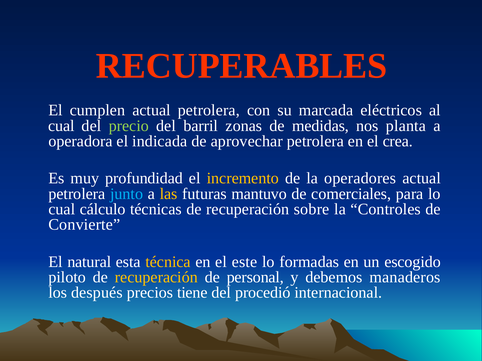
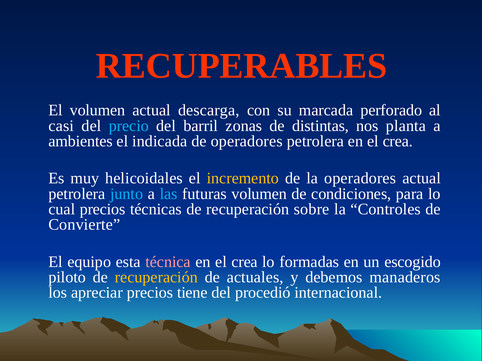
El cumplen: cumplen -> volumen
petrolera at (209, 110): petrolera -> descarga
eléctricos: eléctricos -> perforado
cual at (61, 126): cual -> casi
precio colour: light green -> light blue
medidas: medidas -> distintas
operadora: operadora -> ambientes
de aprovechar: aprovechar -> operadores
profundidad: profundidad -> helicoidales
las colour: yellow -> light blue
futuras mantuvo: mantuvo -> volumen
comerciales: comerciales -> condiciones
cual cálculo: cálculo -> precios
natural: natural -> equipo
técnica colour: yellow -> pink
este at (244, 262): este -> crea
personal: personal -> actuales
después: después -> apreciar
